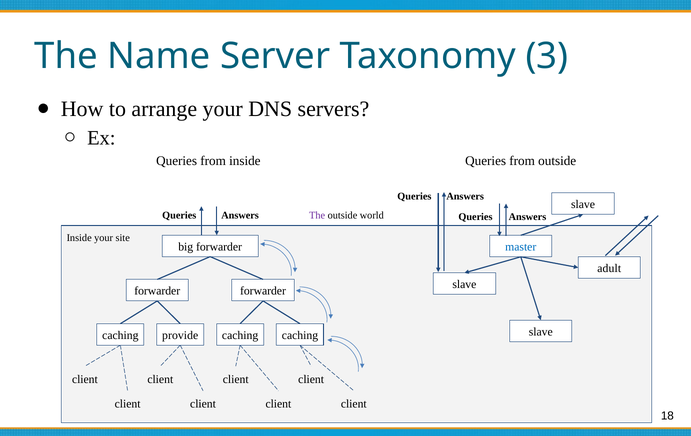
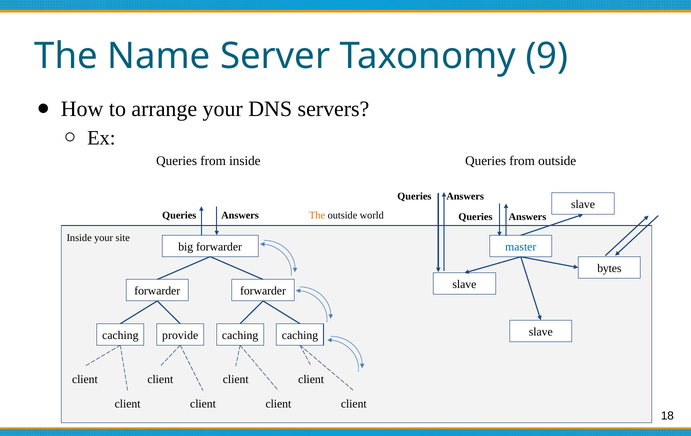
3: 3 -> 9
The at (317, 215) colour: purple -> orange
adult: adult -> bytes
